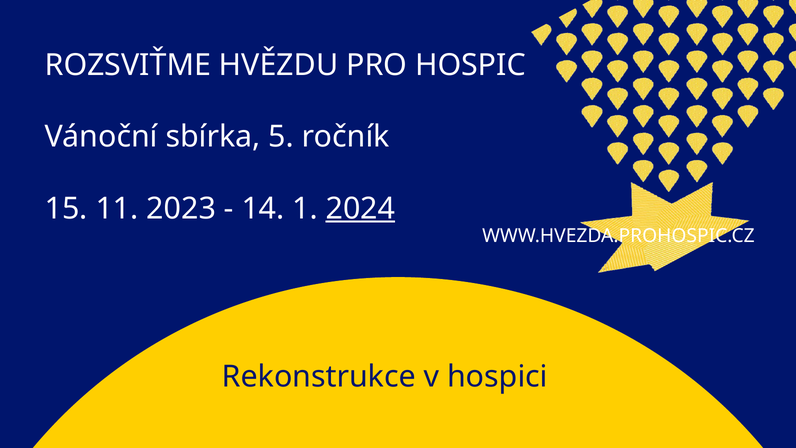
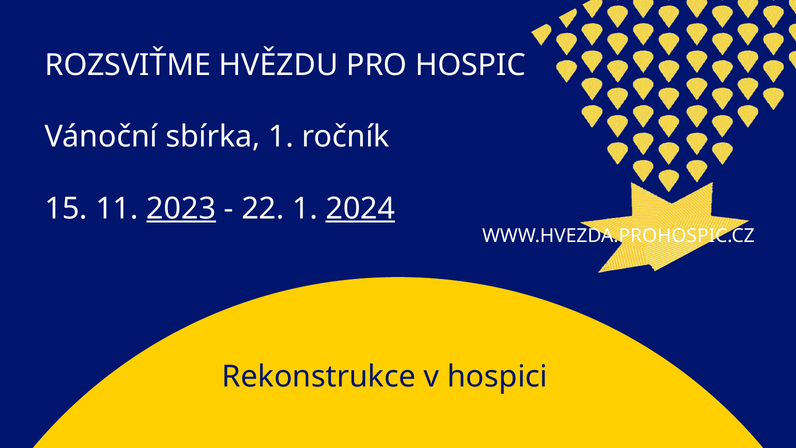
sbírka 5: 5 -> 1
2023 underline: none -> present
14: 14 -> 22
